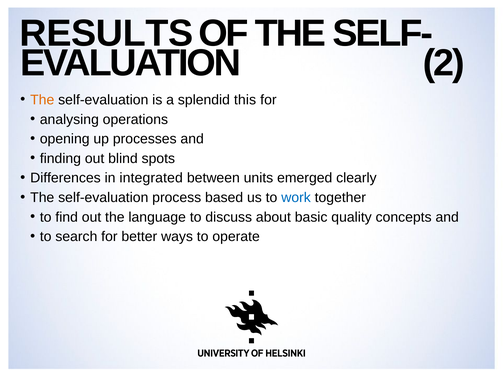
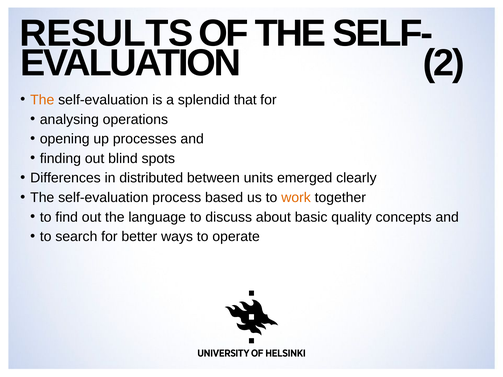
this: this -> that
integrated: integrated -> distributed
work colour: blue -> orange
